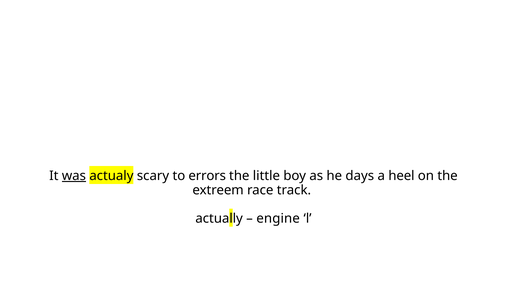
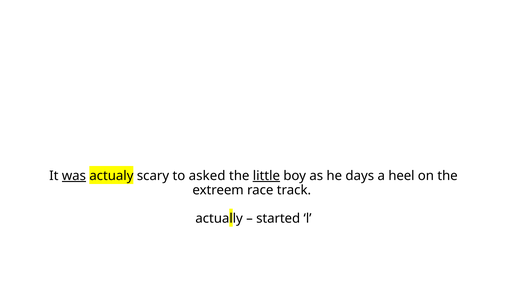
errors: errors -> asked
little underline: none -> present
engine: engine -> started
